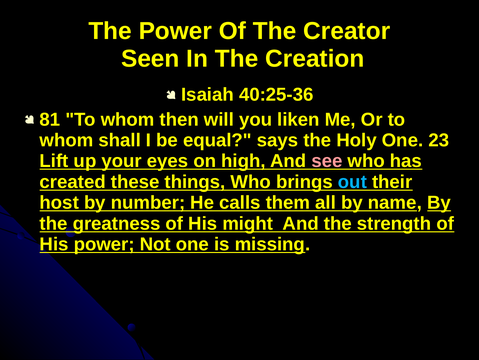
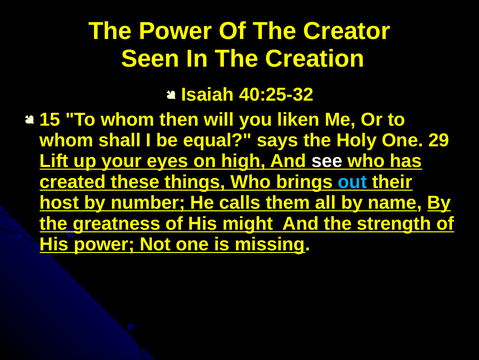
40:25-36: 40:25-36 -> 40:25-32
81: 81 -> 15
23: 23 -> 29
see colour: pink -> white
